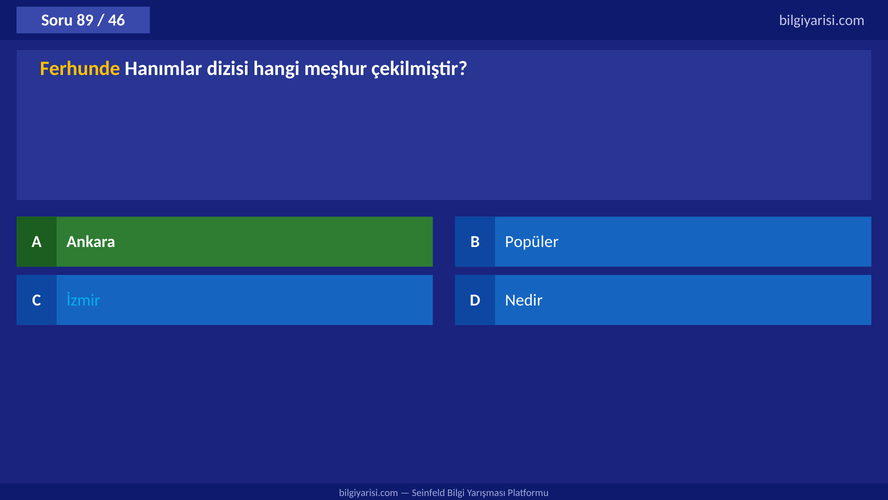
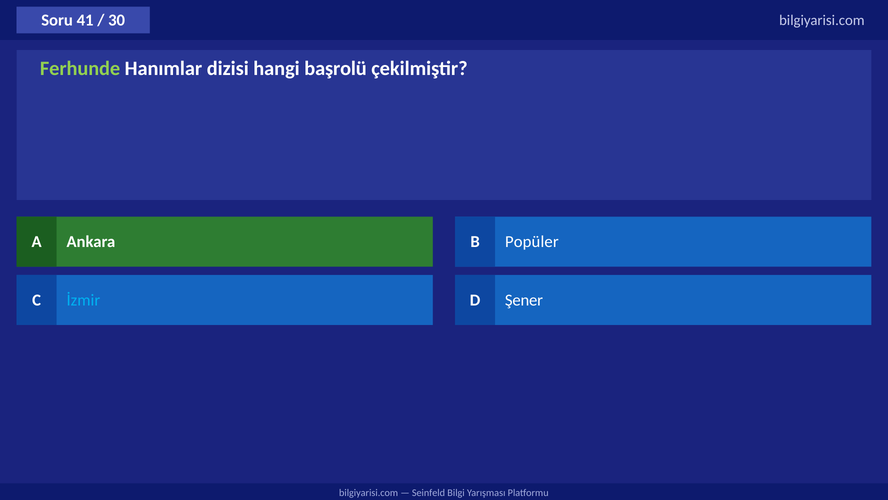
89: 89 -> 41
46: 46 -> 30
Ferhunde colour: yellow -> light green
meşhur: meşhur -> başrolü
Nedir: Nedir -> Şener
